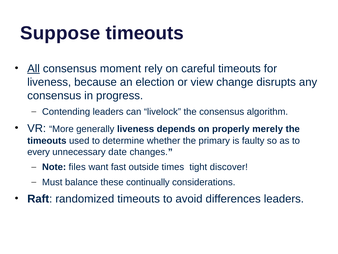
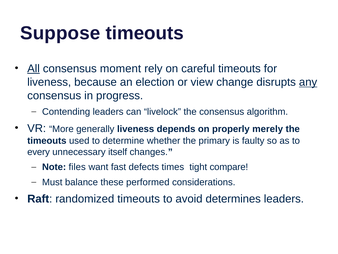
any underline: none -> present
date: date -> itself
outside: outside -> defects
discover: discover -> compare
continually: continually -> performed
differences: differences -> determines
